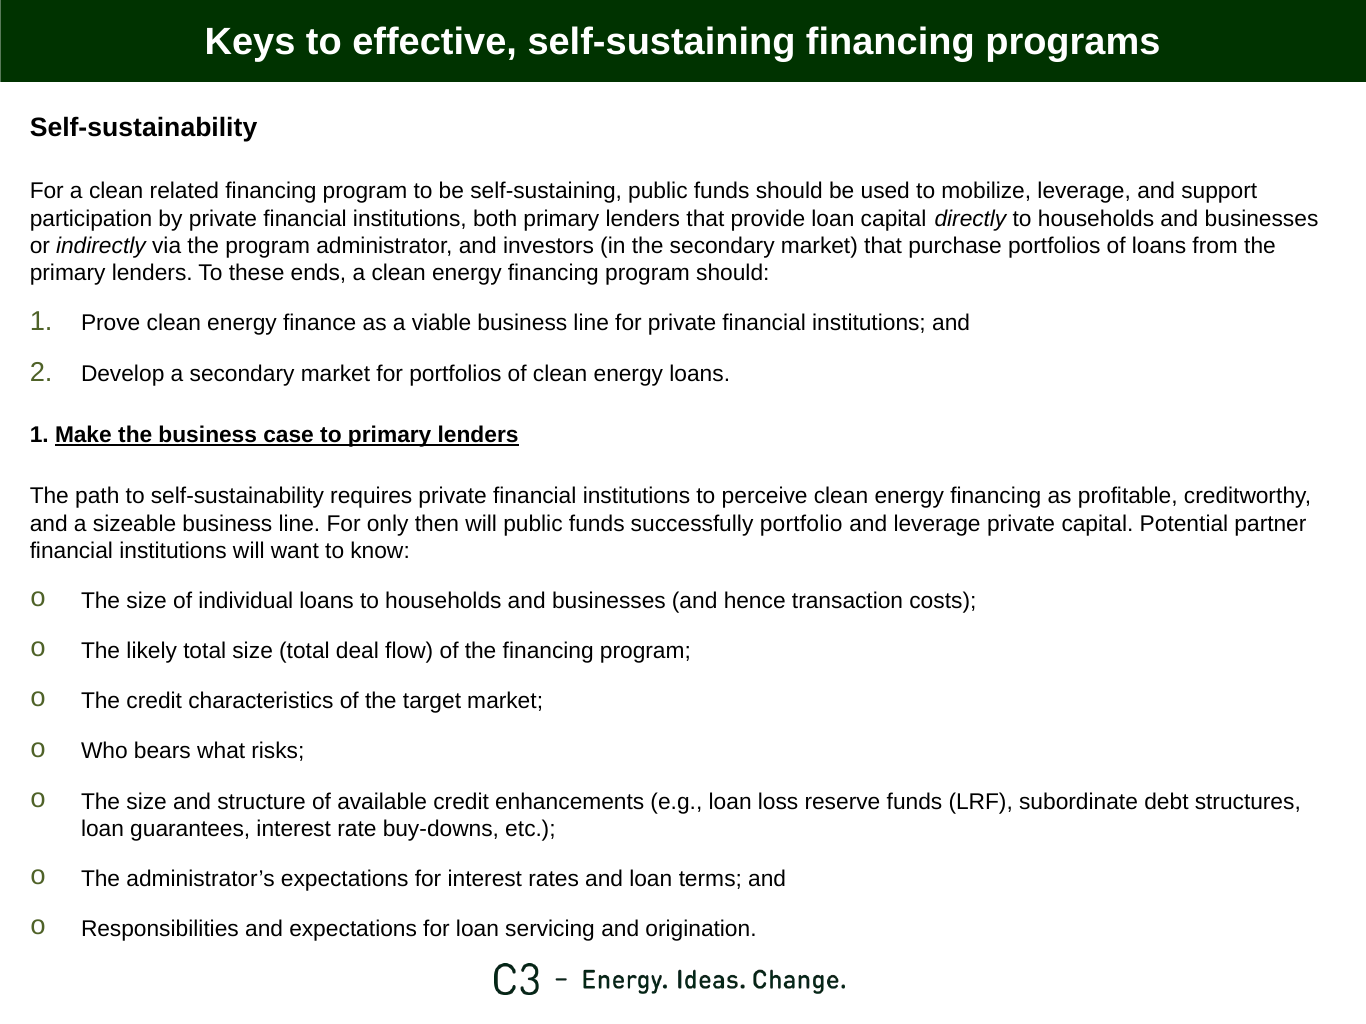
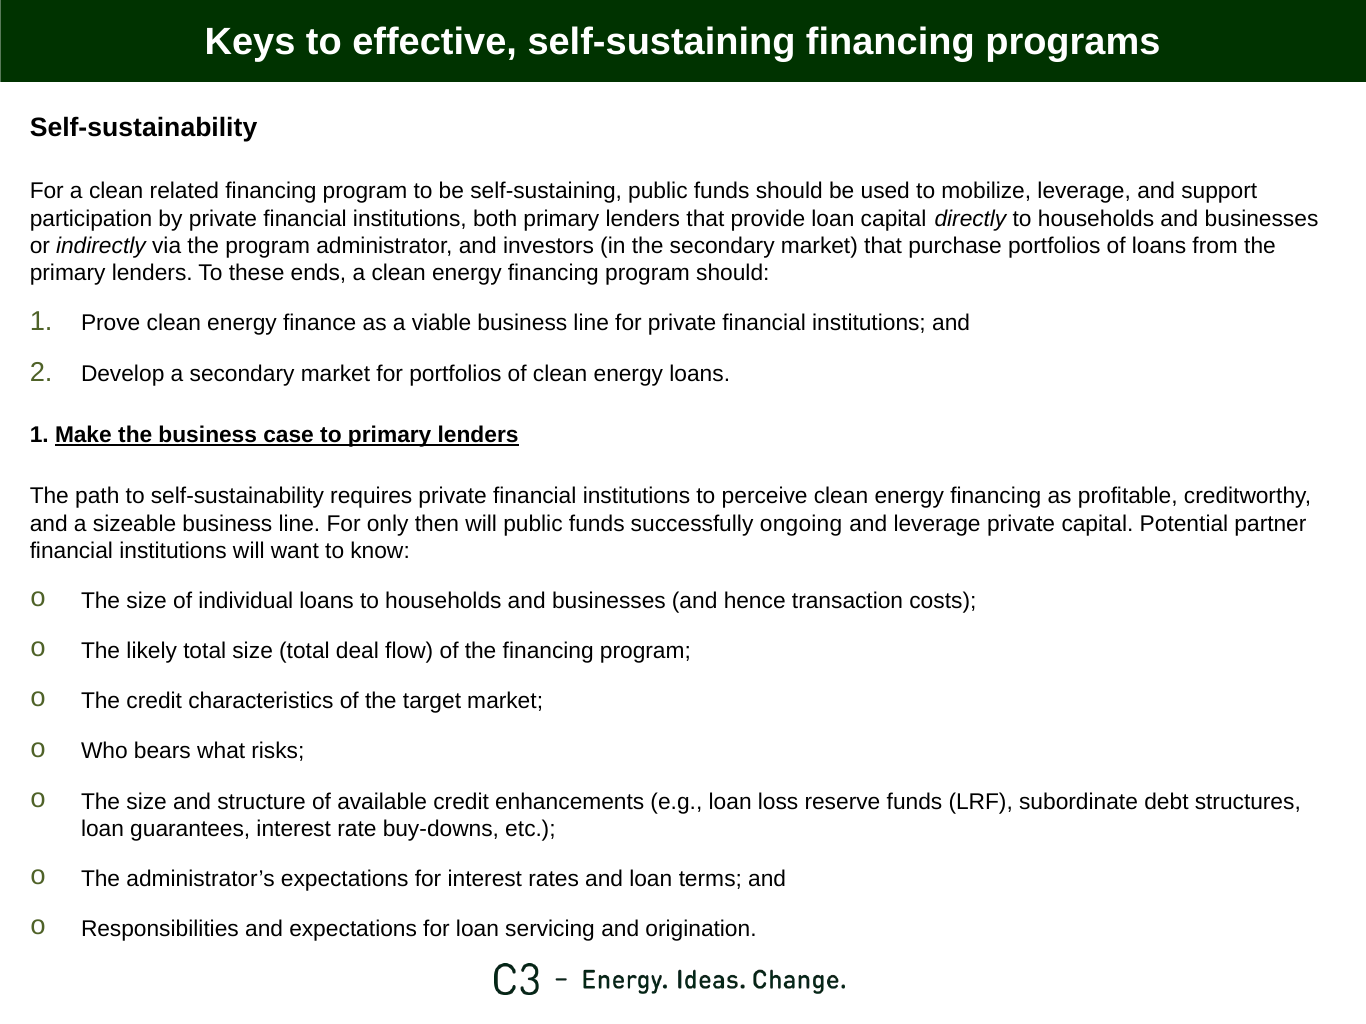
portfolio: portfolio -> ongoing
